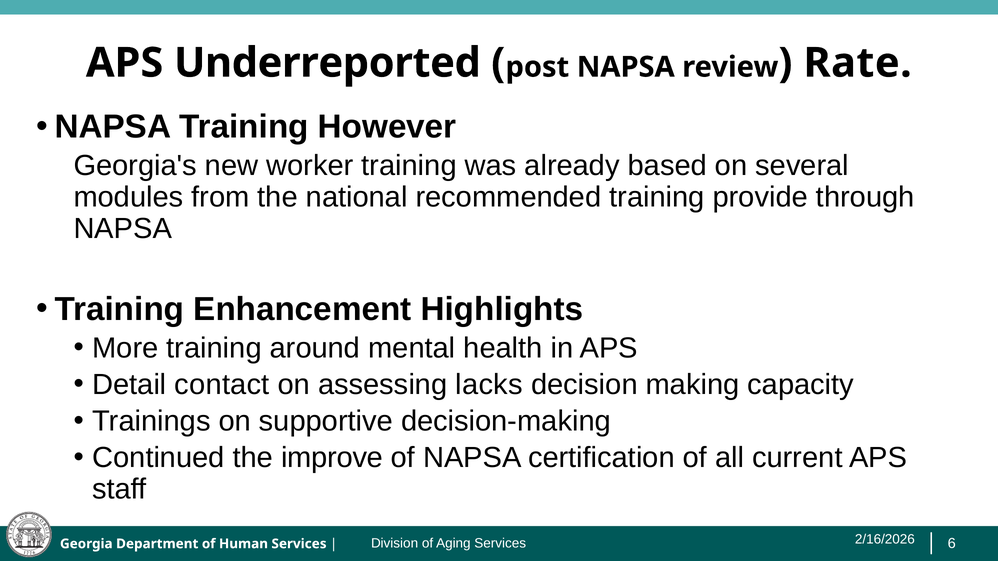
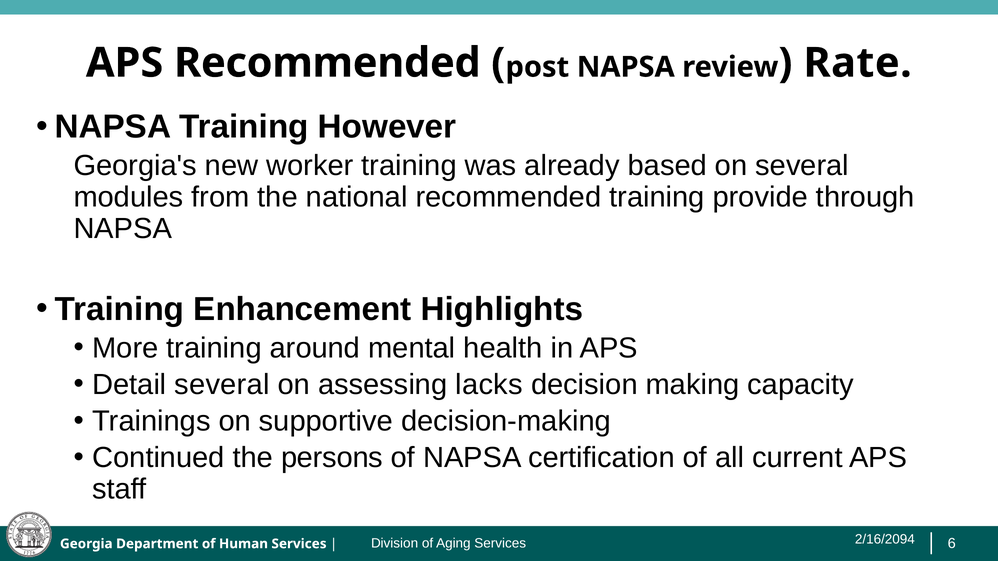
APS Underreported: Underreported -> Recommended
Detail contact: contact -> several
improve: improve -> persons
2/16/2026: 2/16/2026 -> 2/16/2094
